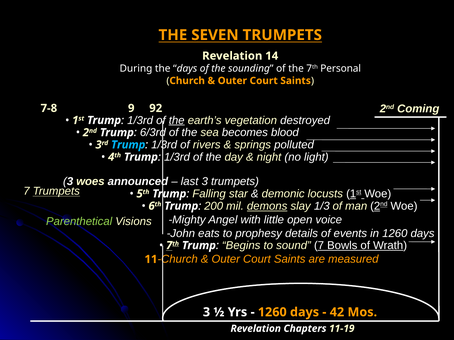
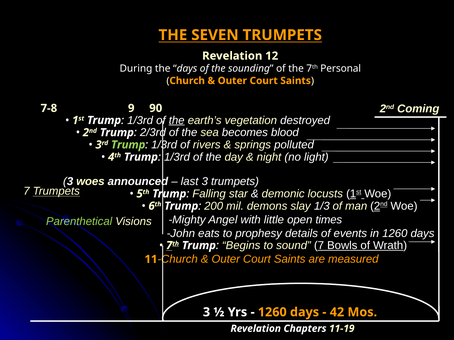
14: 14 -> 12
92: 92 -> 90
6/3rd: 6/3rd -> 2/3rd
Trump at (128, 145) colour: light blue -> light green
demons underline: present -> none
voice: voice -> times
